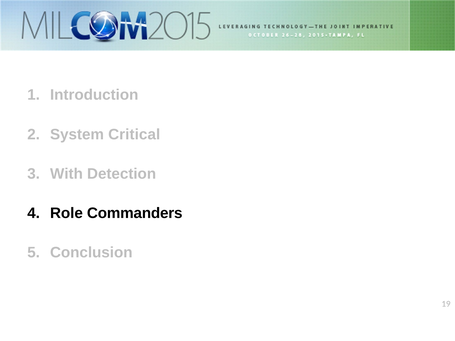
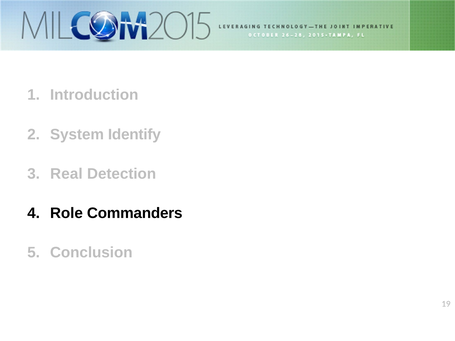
Critical: Critical -> Identify
With: With -> Real
